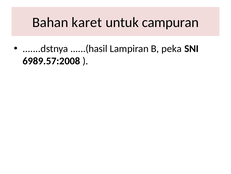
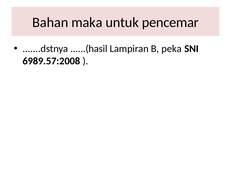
karet: karet -> maka
campuran: campuran -> pencemar
